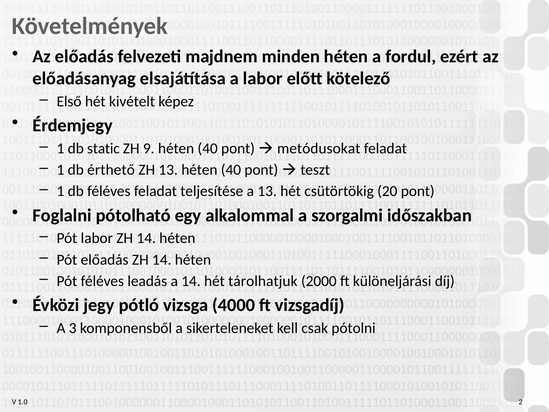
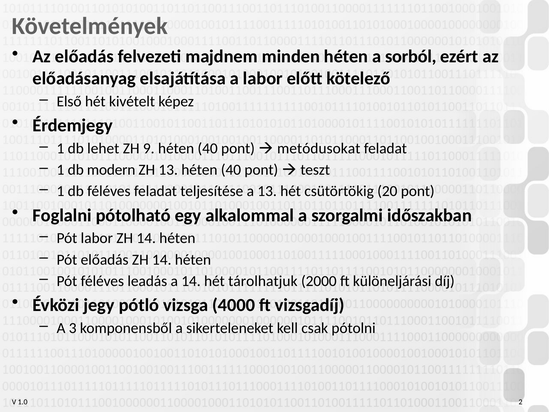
fordul: fordul -> sorból
static: static -> lehet
érthető: érthető -> modern
